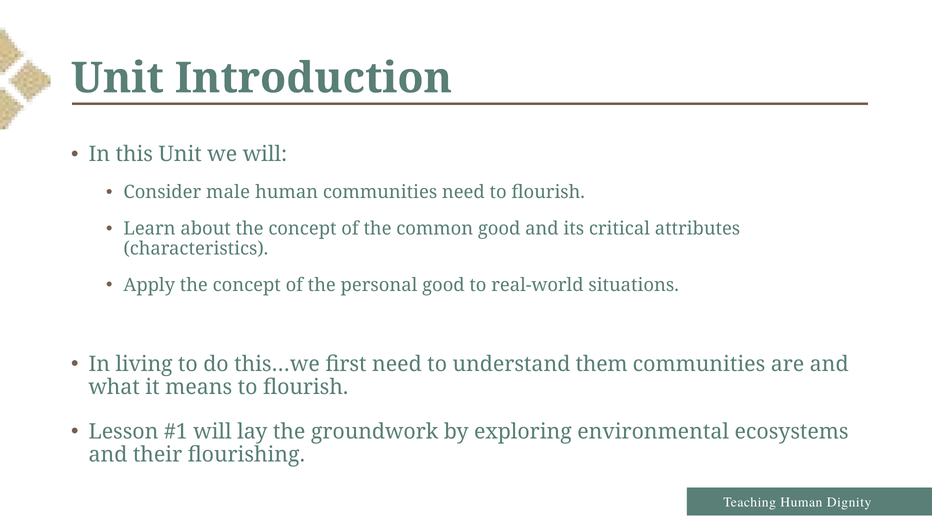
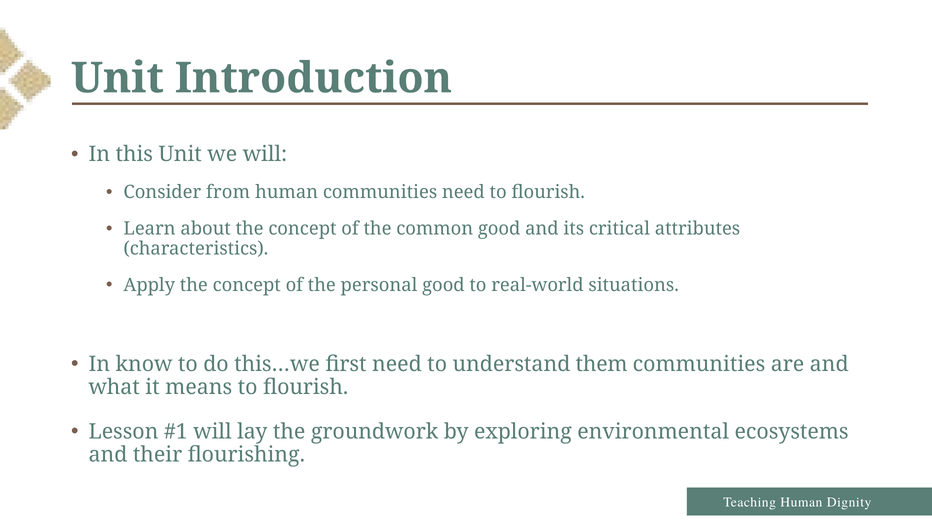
male: male -> from
living: living -> know
